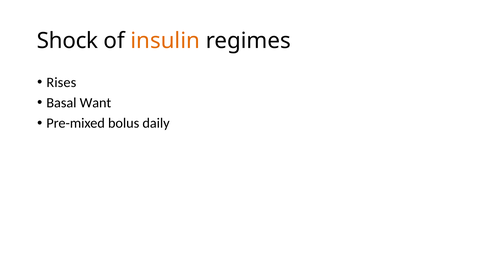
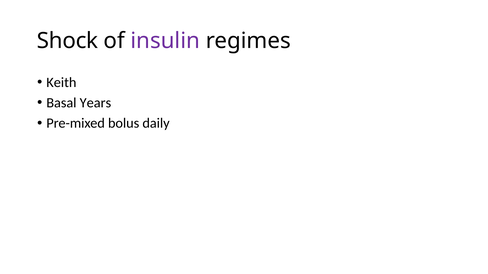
insulin colour: orange -> purple
Rises: Rises -> Keith
Want: Want -> Years
